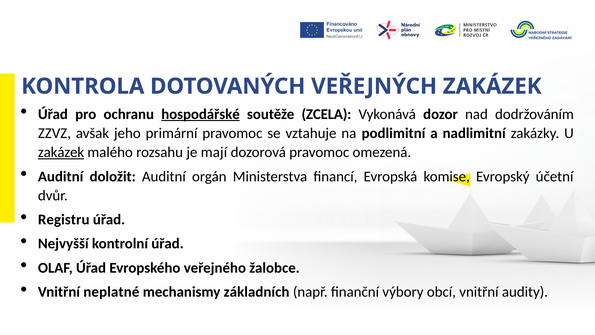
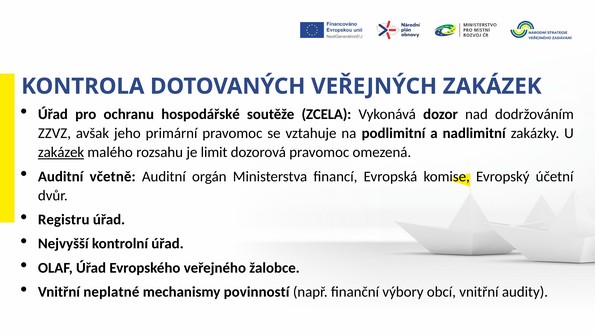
hospodářské underline: present -> none
mají: mají -> limit
doložit: doložit -> včetně
základních: základních -> povinností
